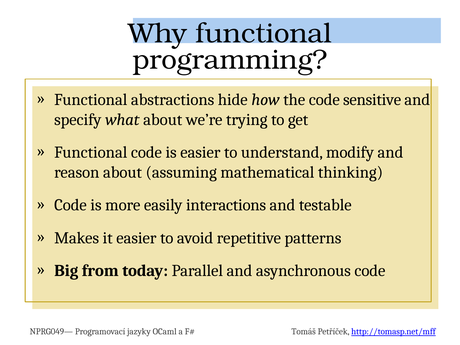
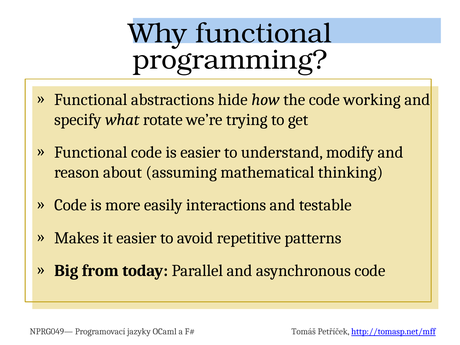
sensitive: sensitive -> working
what about: about -> rotate
